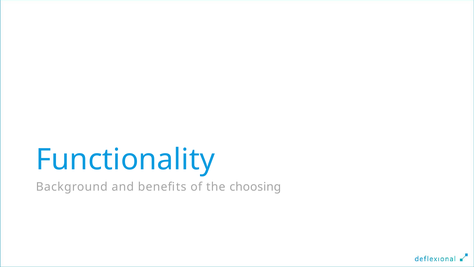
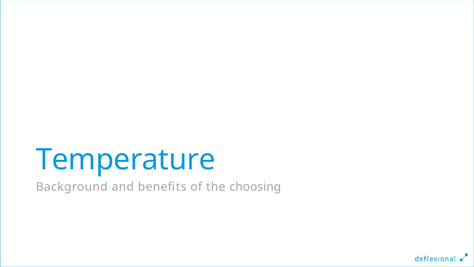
Functionality: Functionality -> Temperature
